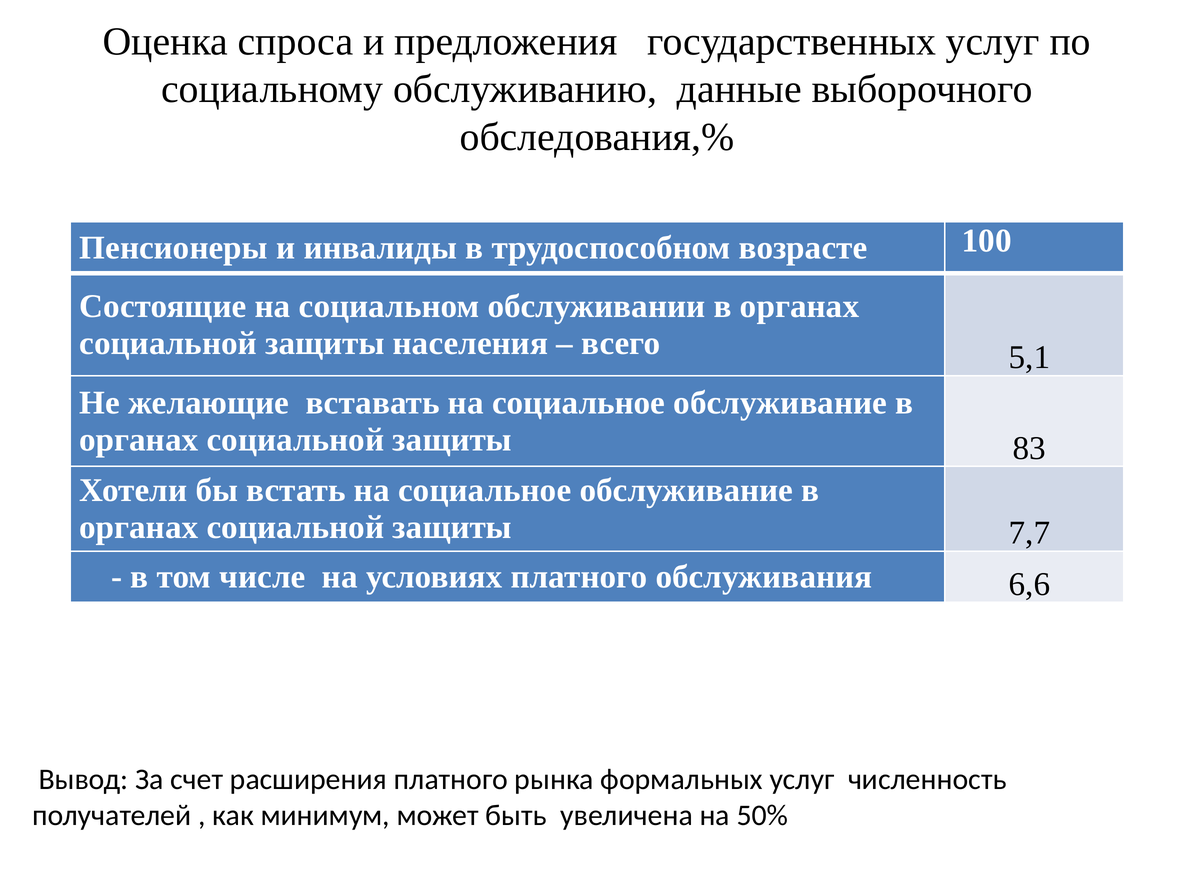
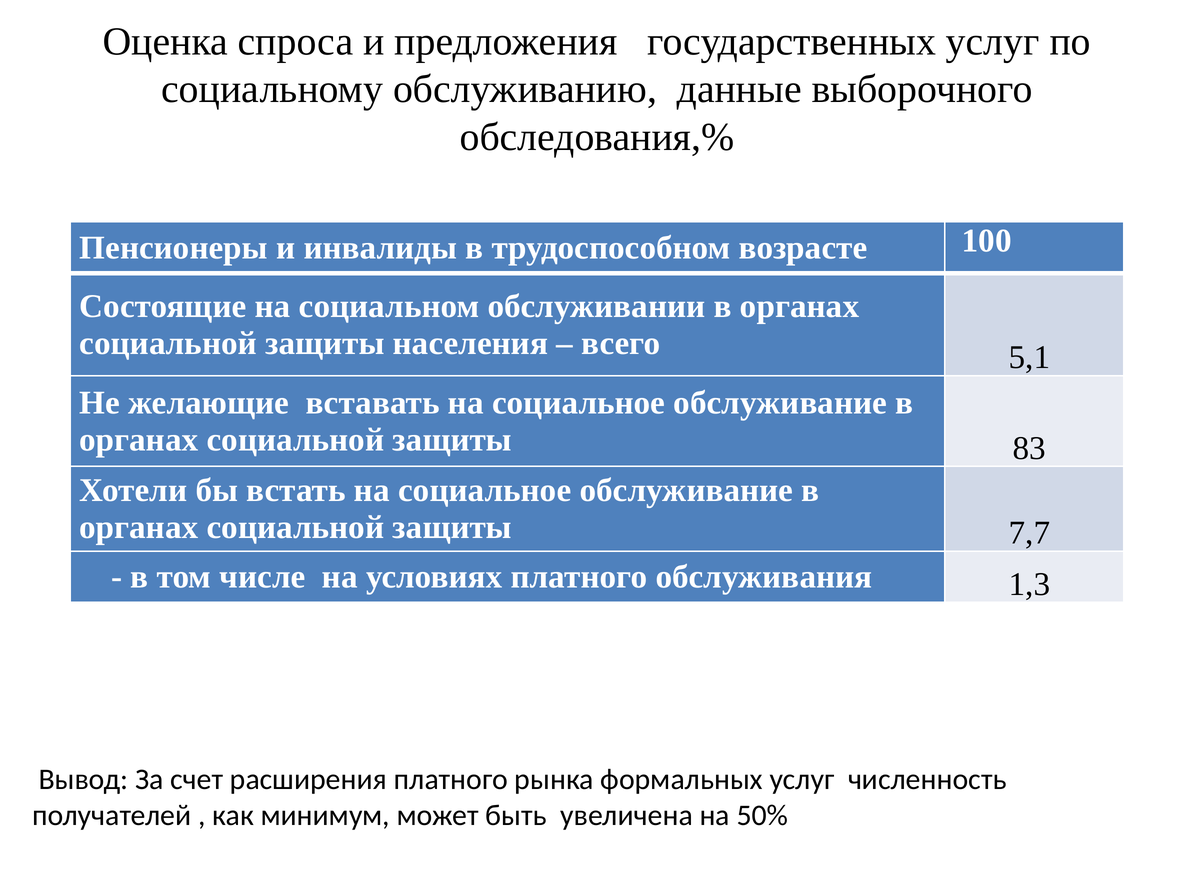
6,6: 6,6 -> 1,3
